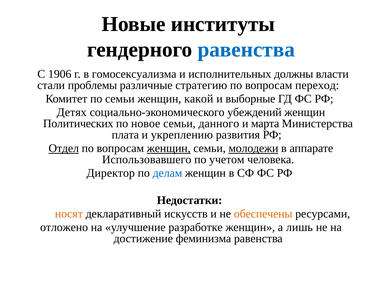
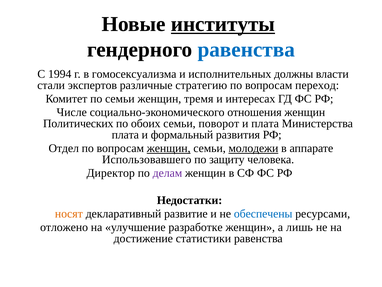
институты underline: none -> present
1906: 1906 -> 1994
проблемы: проблемы -> экспертов
какой: какой -> тремя
выборные: выборные -> интересах
Детях: Детях -> Числе
убеждений: убеждений -> отношения
новое: новое -> обоих
данного: данного -> поворот
и марта: марта -> плата
укреплению: укреплению -> формальный
Отдел underline: present -> none
учетом: учетом -> защиту
делам colour: blue -> purple
искусств: искусств -> развитие
обеспечены colour: orange -> blue
феминизма: феминизма -> статистики
